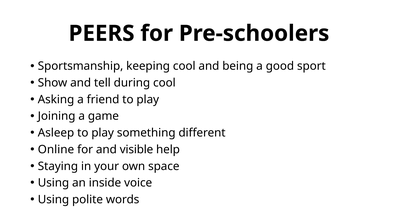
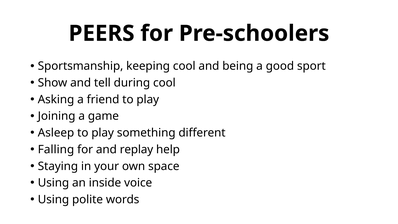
Online: Online -> Falling
visible: visible -> replay
